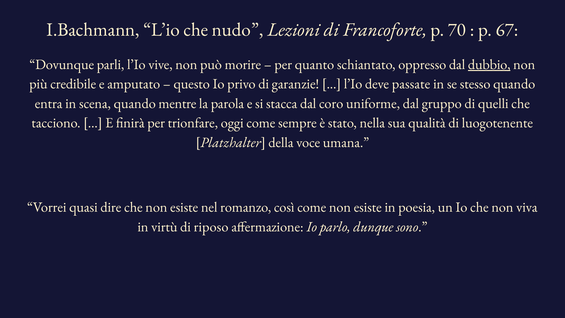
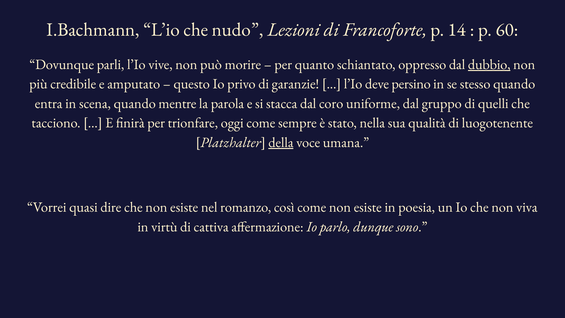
70: 70 -> 14
67: 67 -> 60
passate: passate -> persino
della underline: none -> present
riposo: riposo -> cattiva
